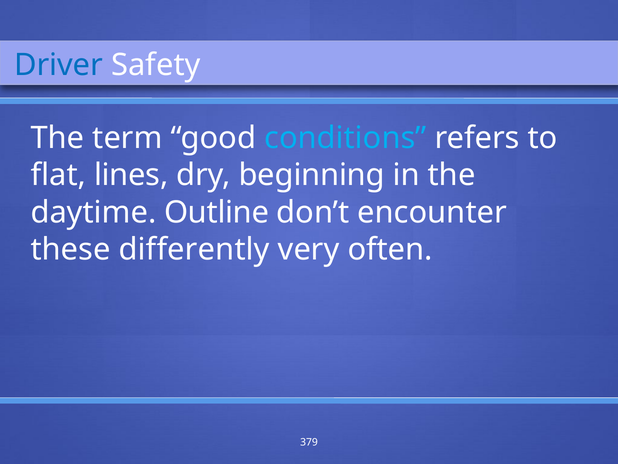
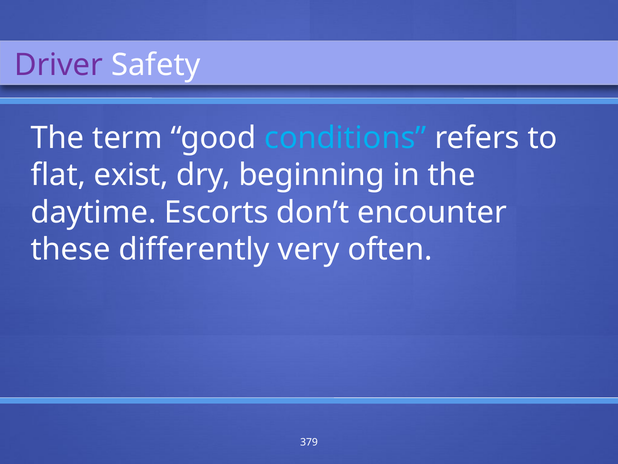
Driver colour: blue -> purple
lines: lines -> exist
Outline: Outline -> Escorts
